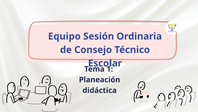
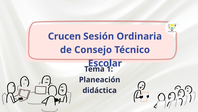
Equipo: Equipo -> Crucen
